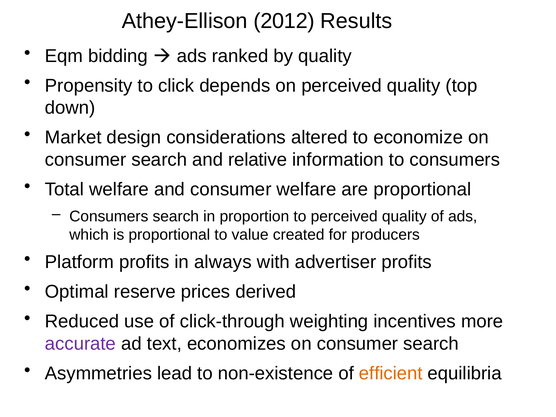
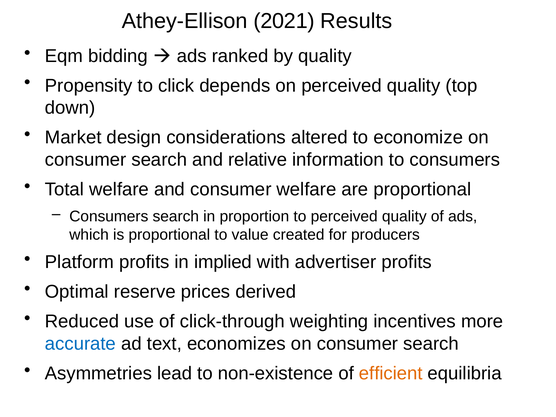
2012: 2012 -> 2021
always: always -> implied
accurate colour: purple -> blue
